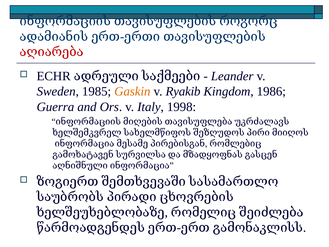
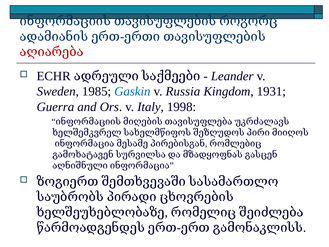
Gaskin colour: orange -> blue
Ryakib: Ryakib -> Russia
1986: 1986 -> 1931
